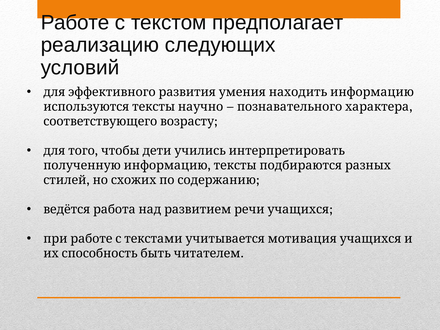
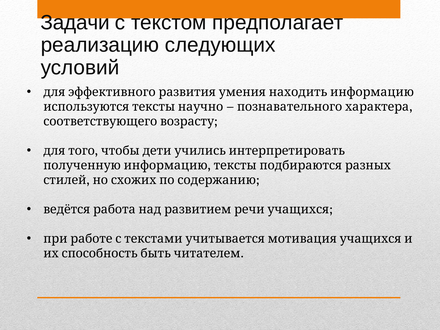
Работе: Работе -> Задачи
